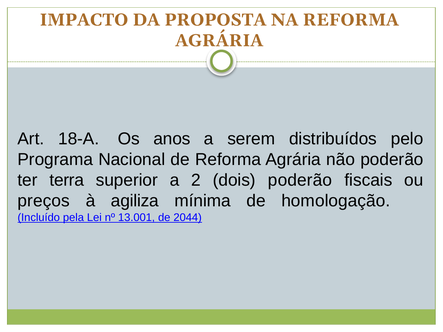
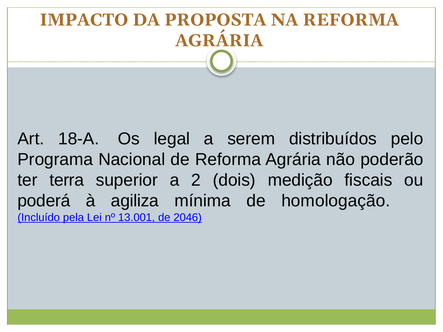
anos: anos -> legal
dois poderão: poderão -> medição
preços: preços -> poderá
2044: 2044 -> 2046
